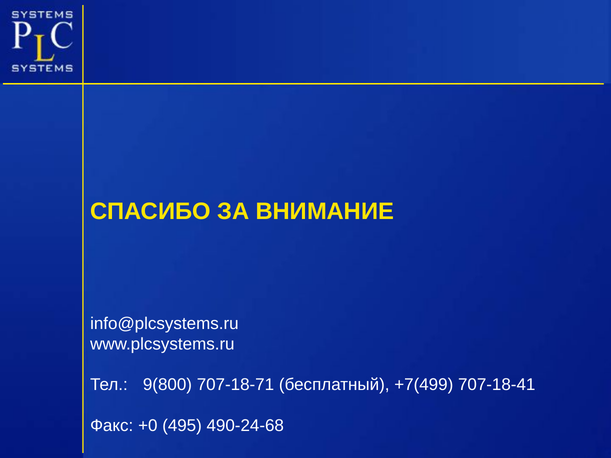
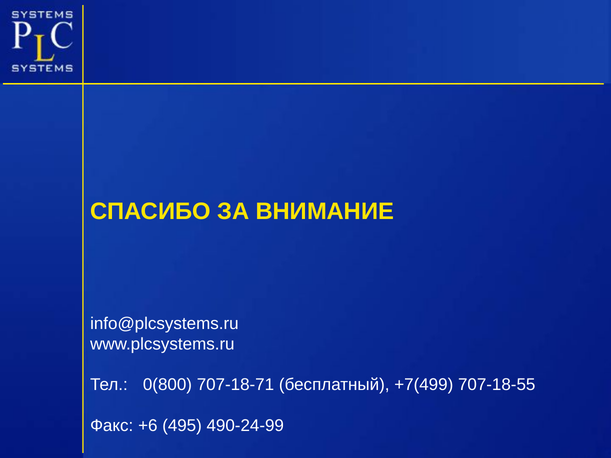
9(800: 9(800 -> 0(800
707-18-41: 707-18-41 -> 707-18-55
+0: +0 -> +6
490-24-68: 490-24-68 -> 490-24-99
